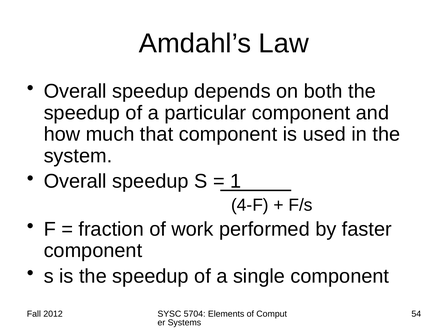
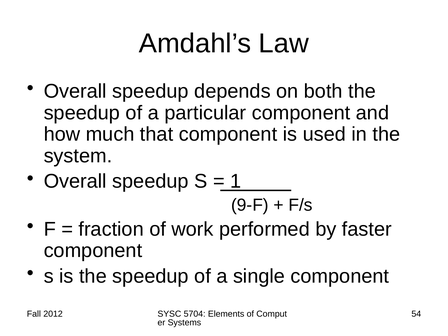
4-F: 4-F -> 9-F
